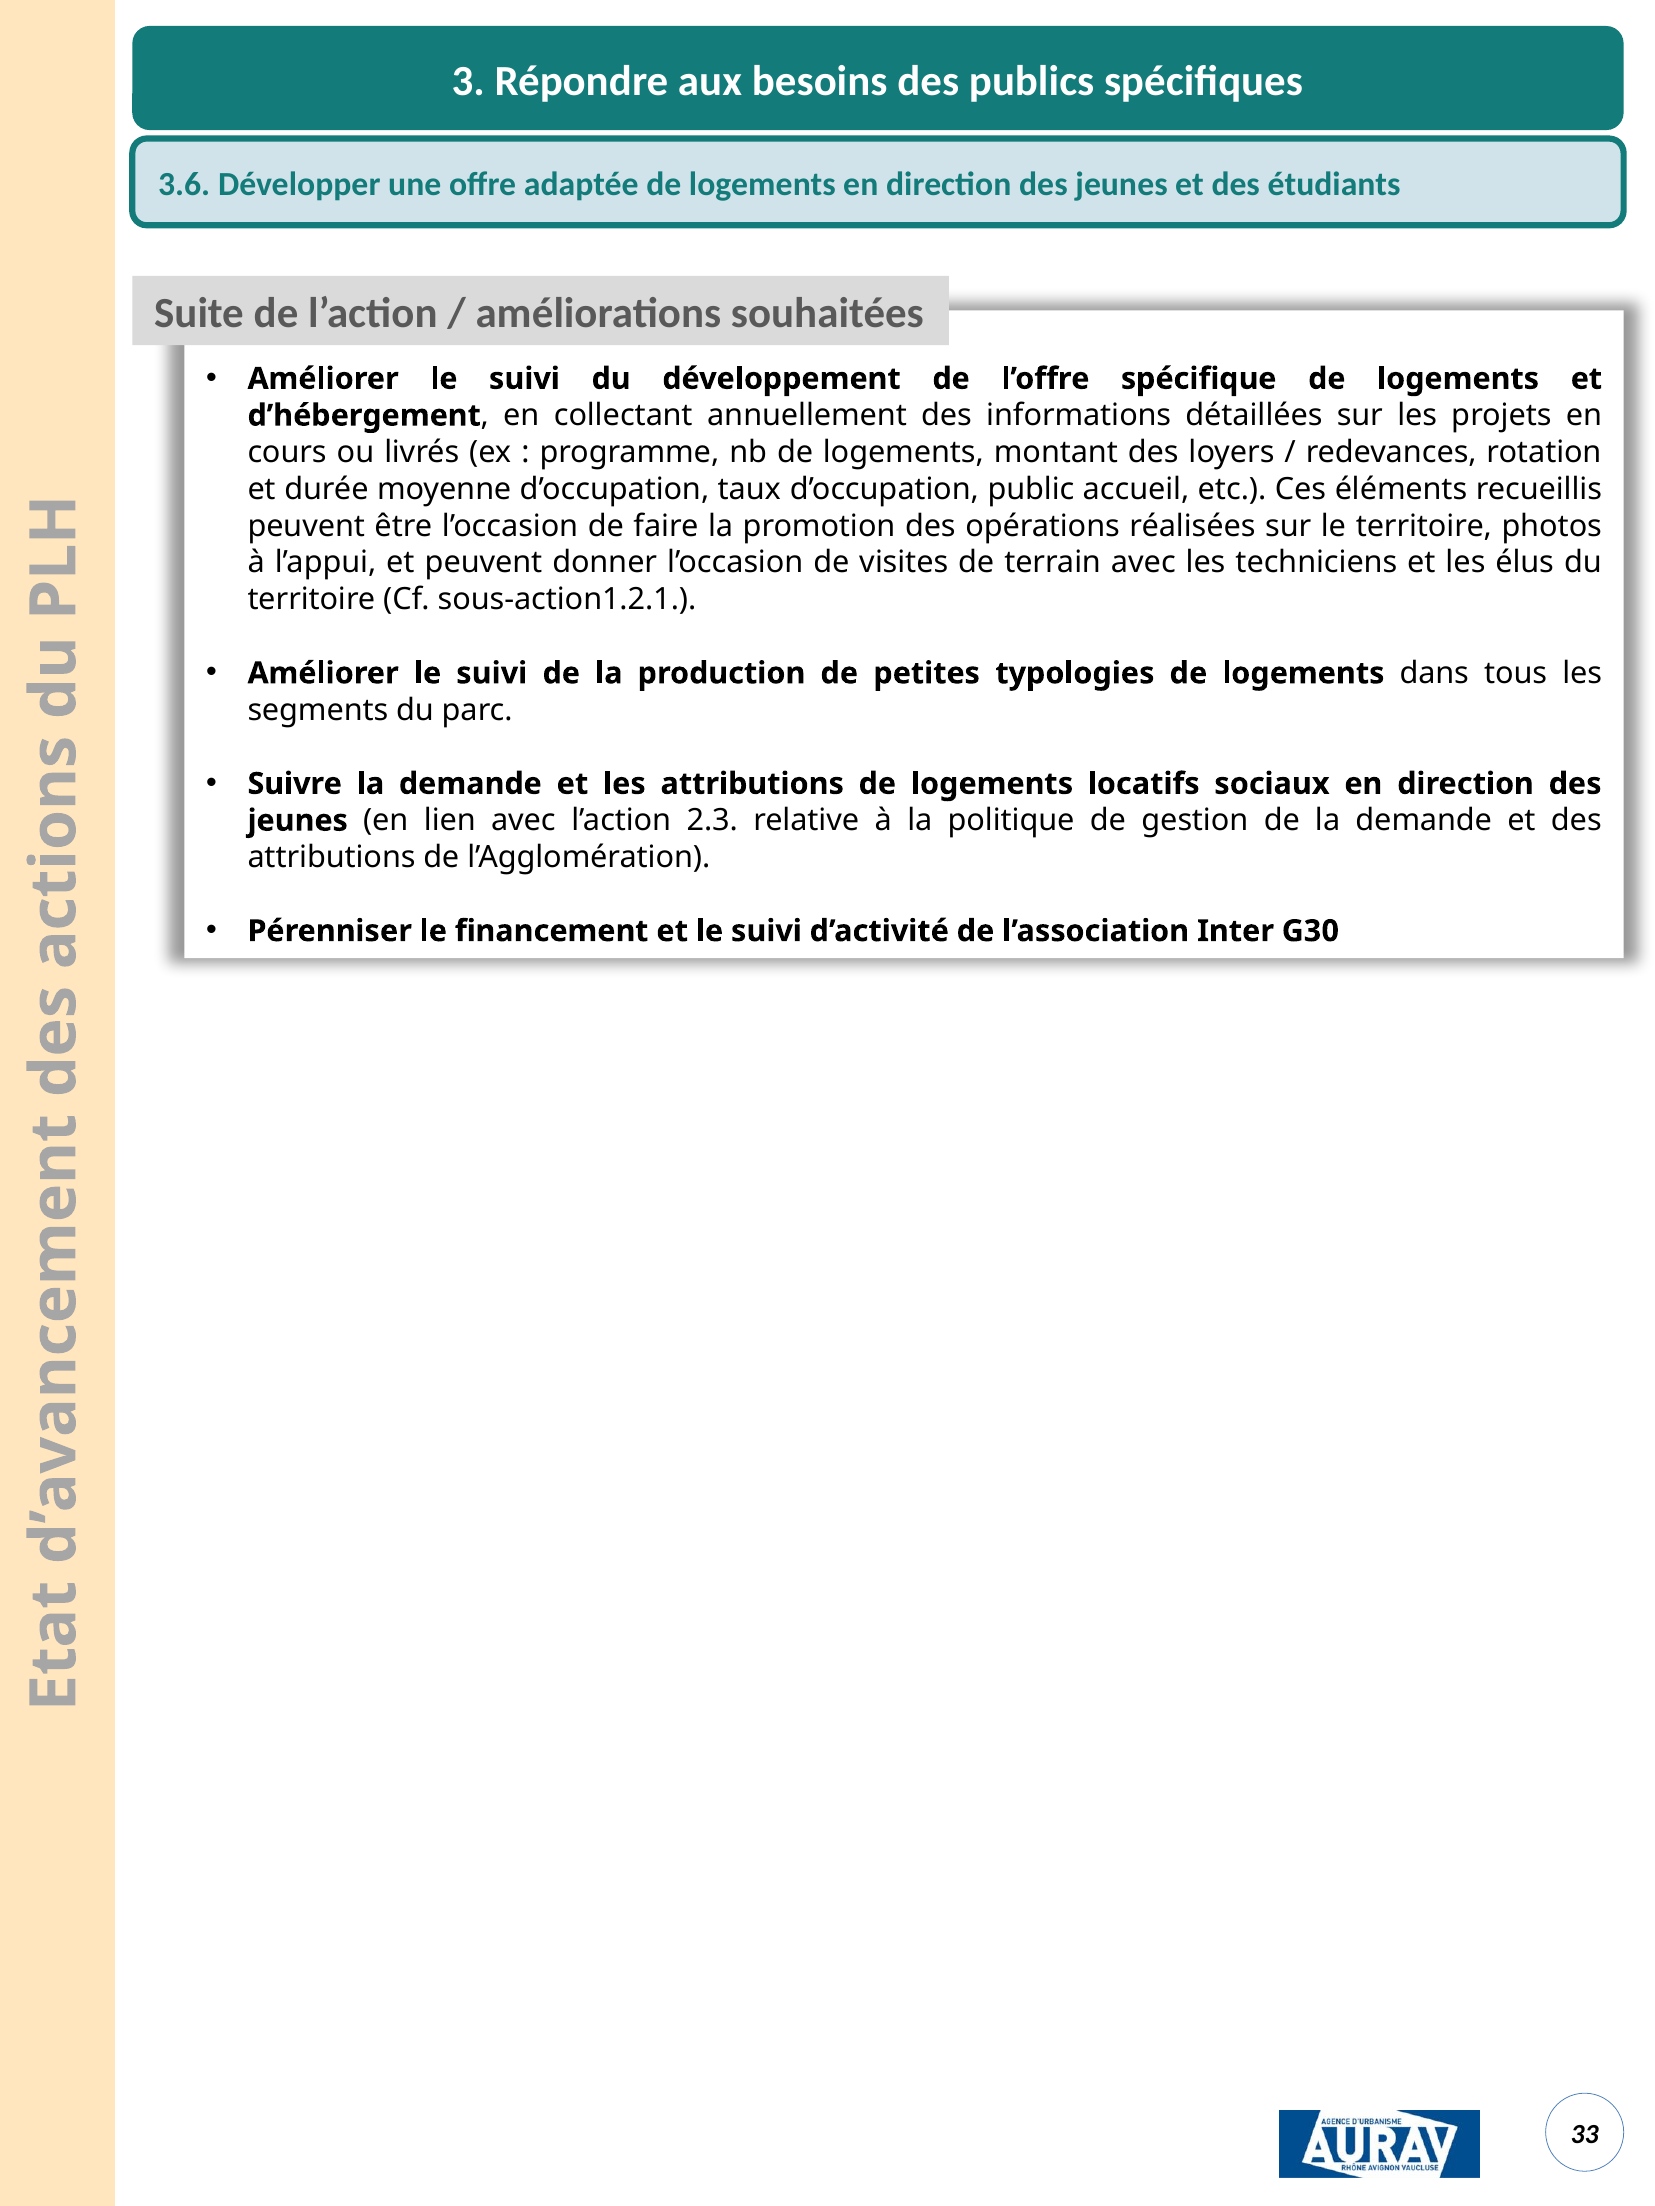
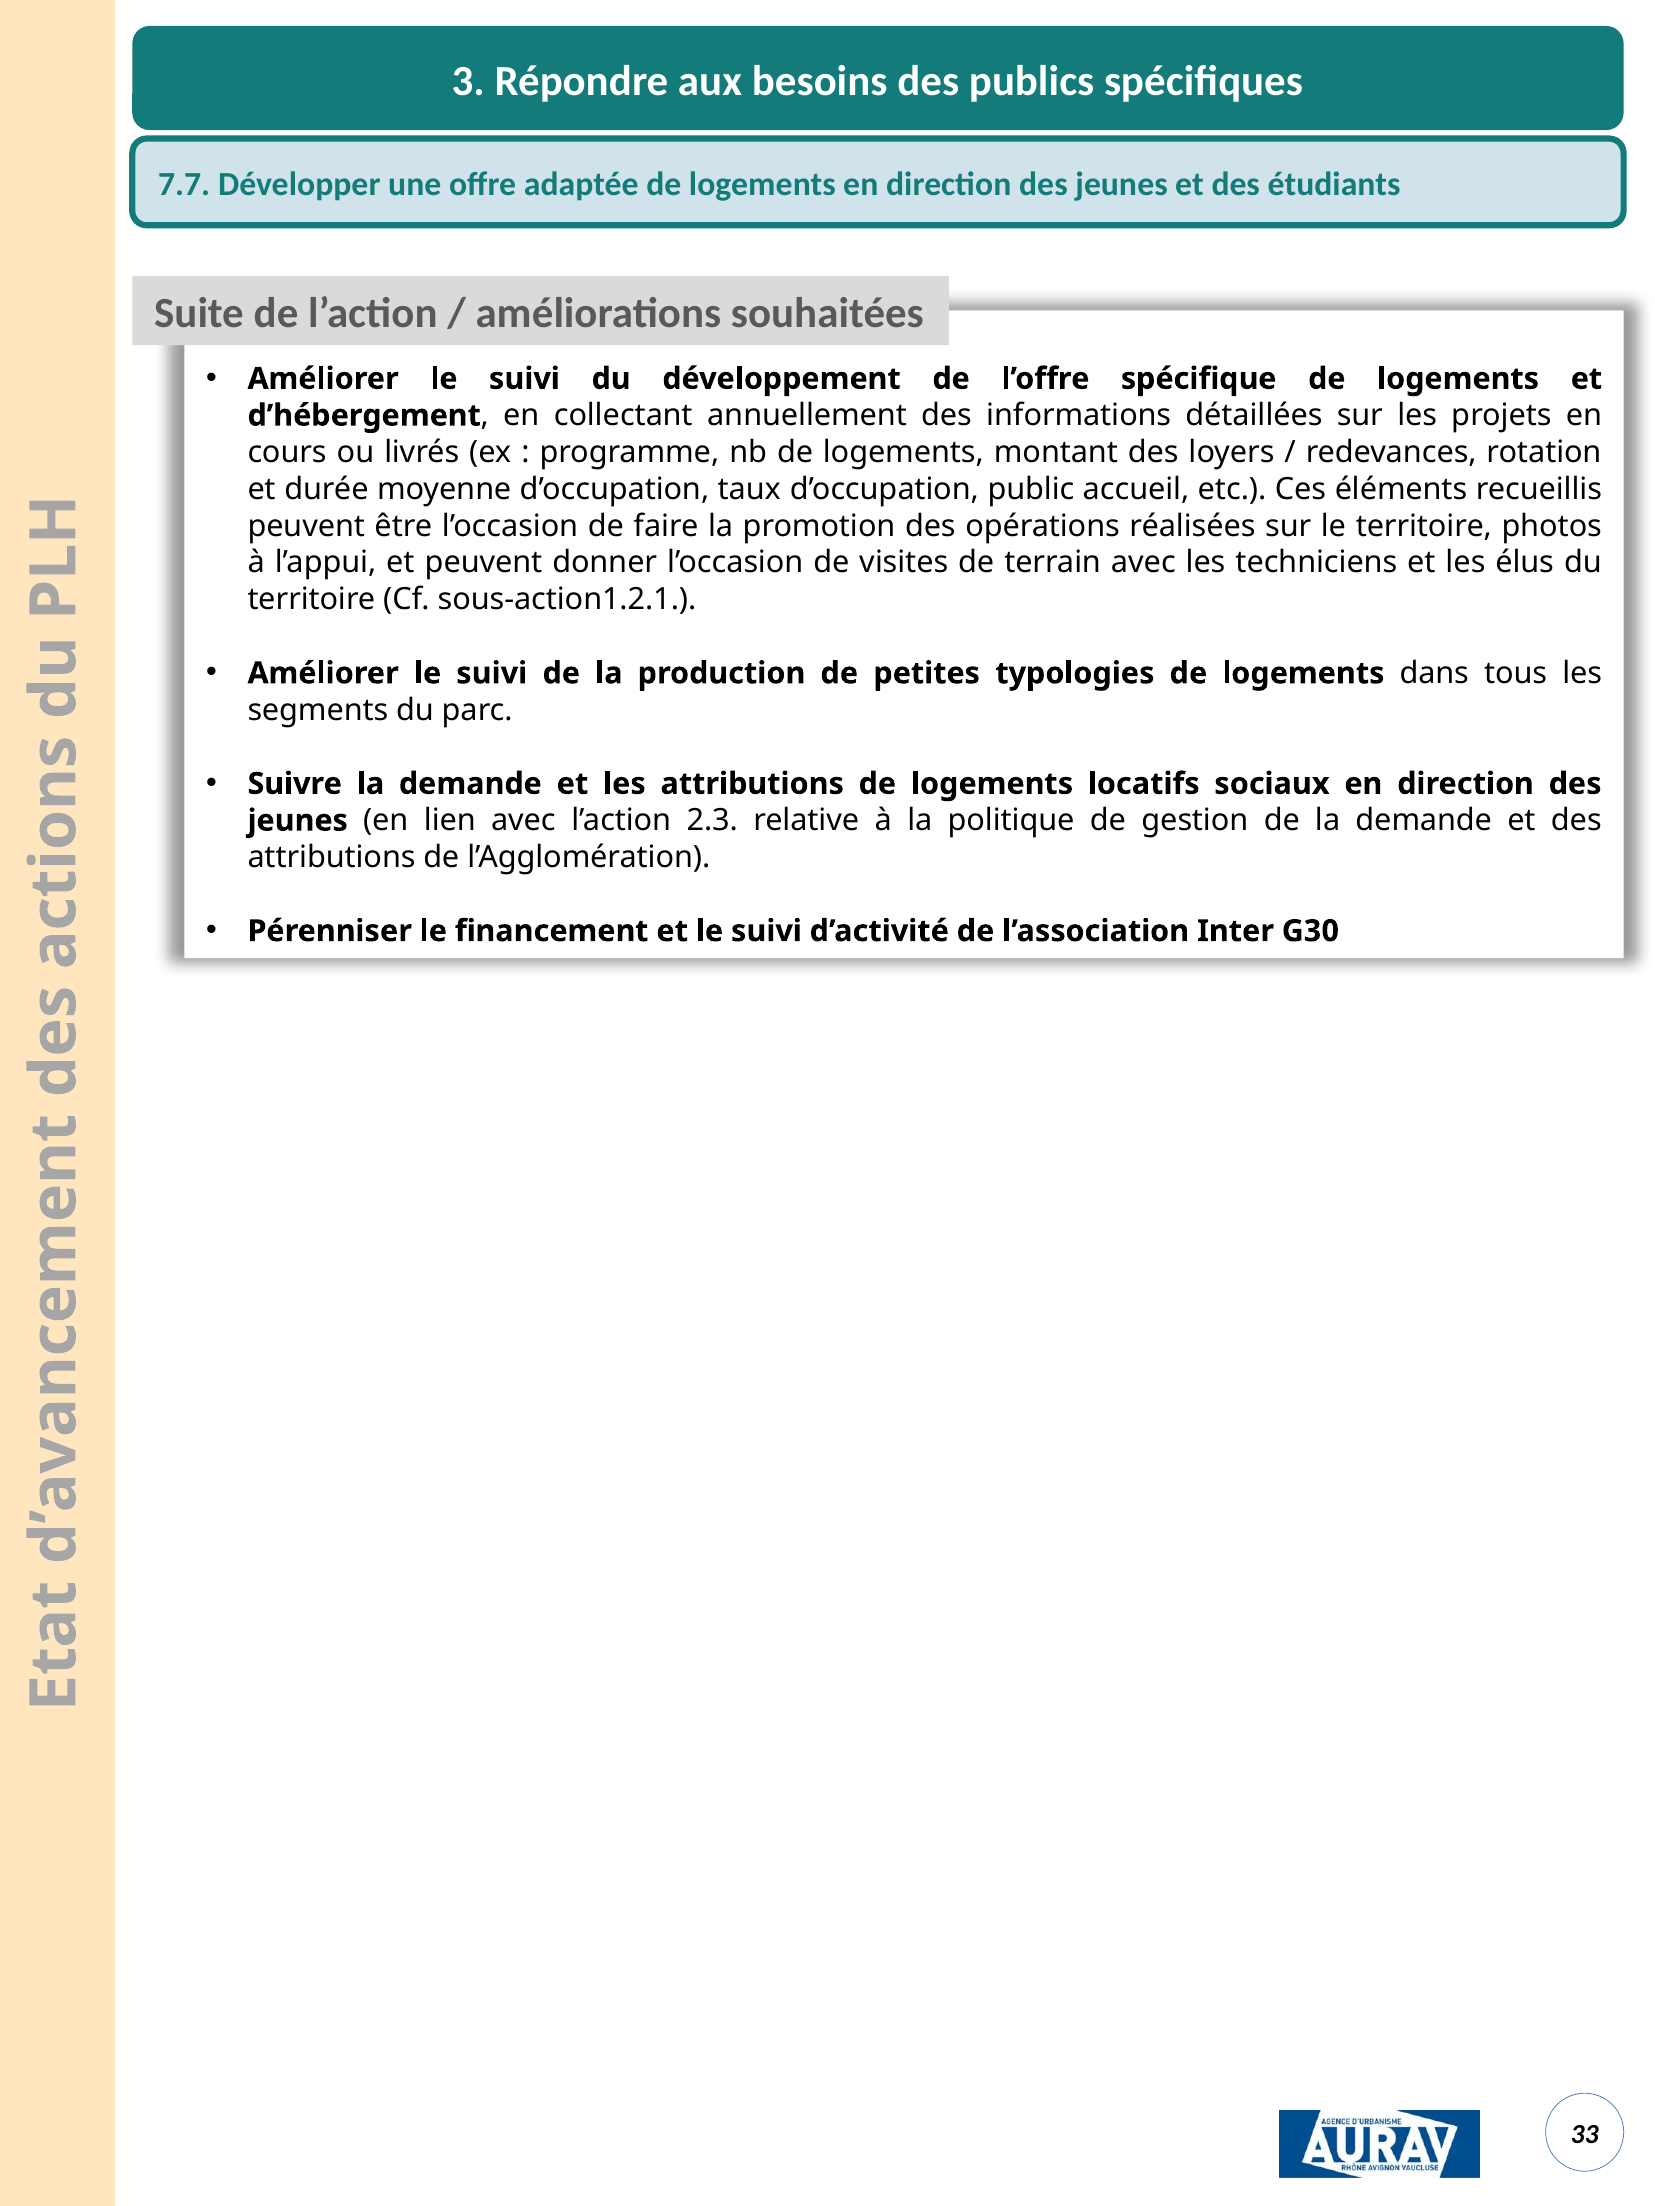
3.6: 3.6 -> 7.7
